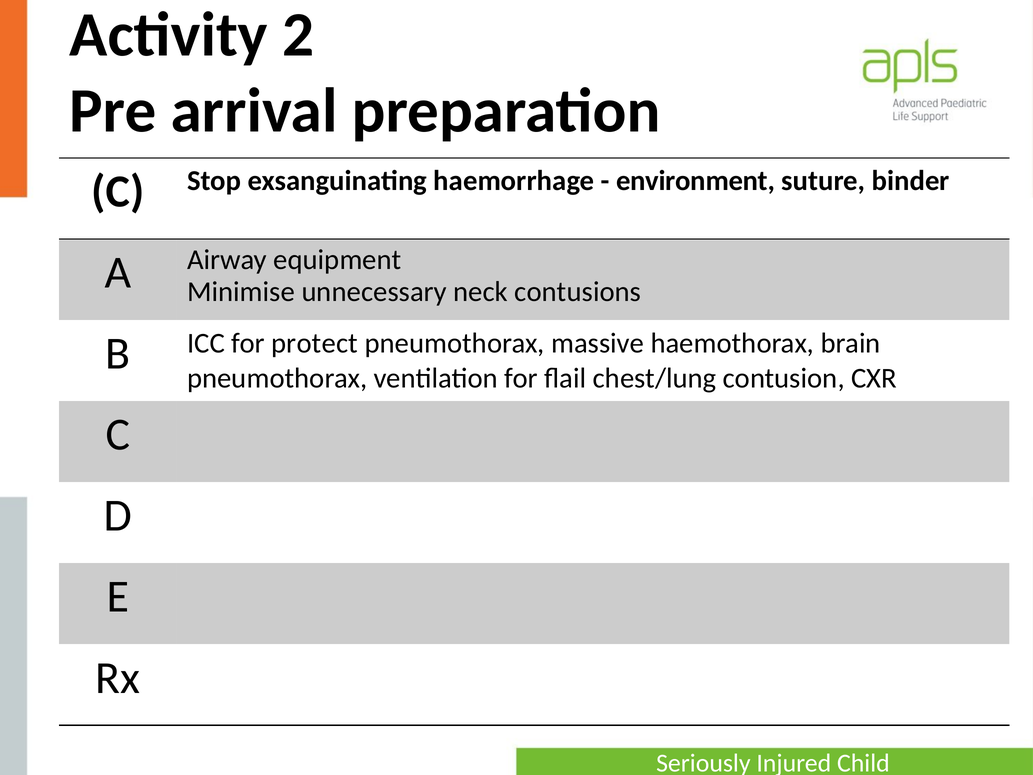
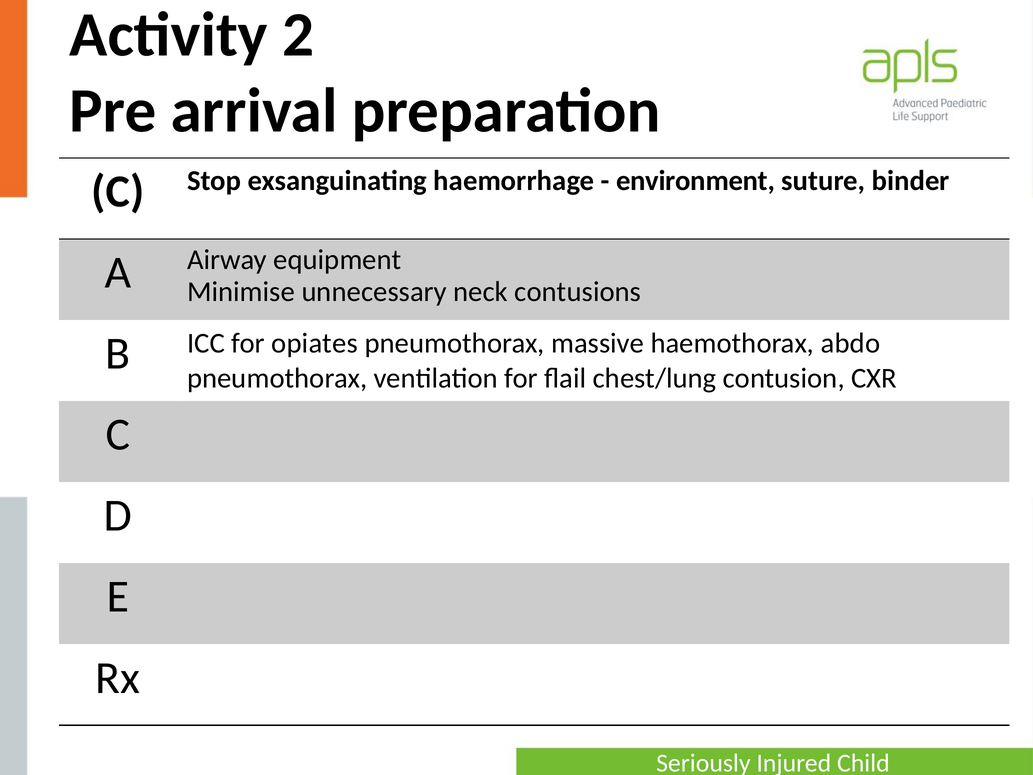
protect: protect -> opiates
brain: brain -> abdo
